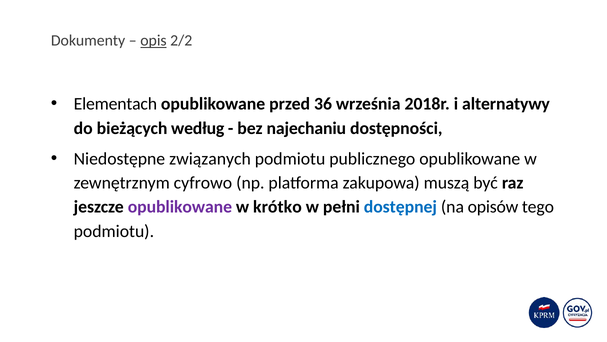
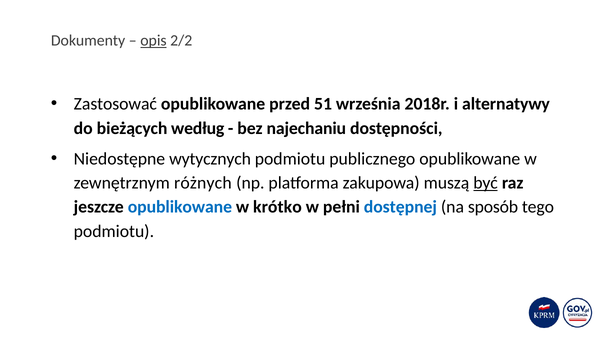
Elementach: Elementach -> Zastosować
36: 36 -> 51
związanych: związanych -> wytycznych
cyfrowo: cyfrowo -> różnych
być underline: none -> present
opublikowane at (180, 207) colour: purple -> blue
opisów: opisów -> sposób
